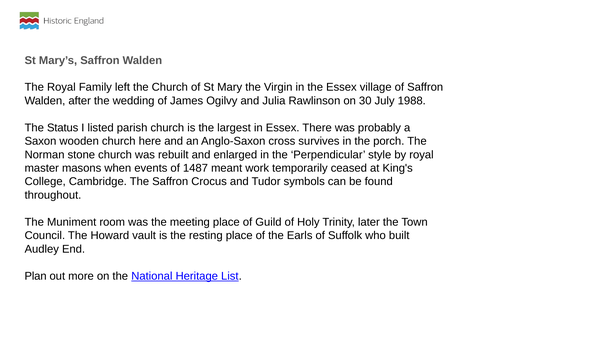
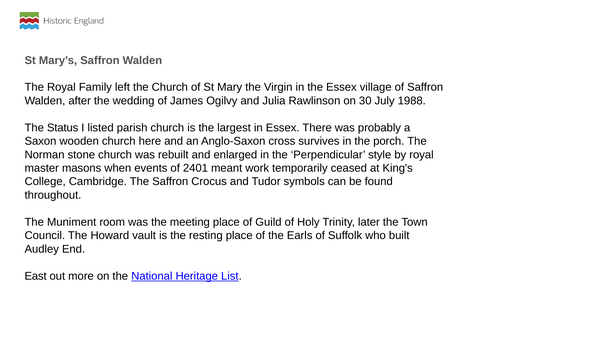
1487: 1487 -> 2401
Plan: Plan -> East
